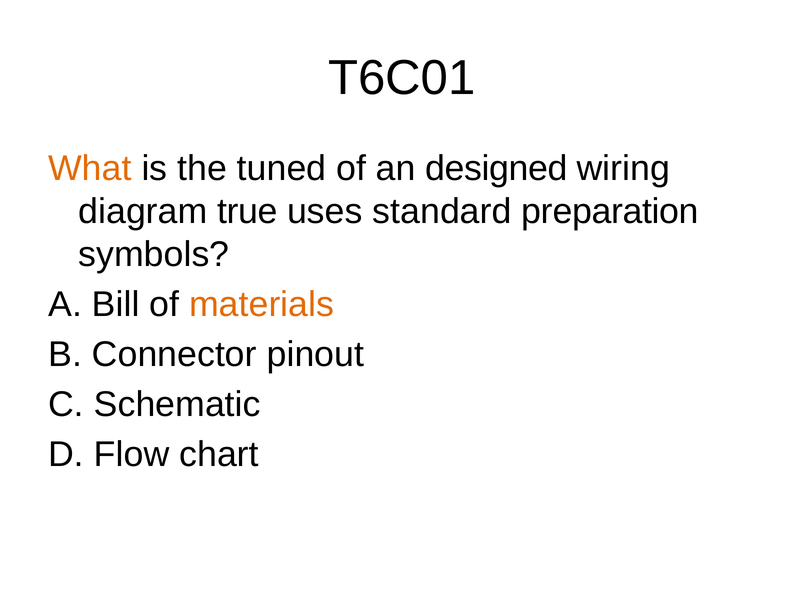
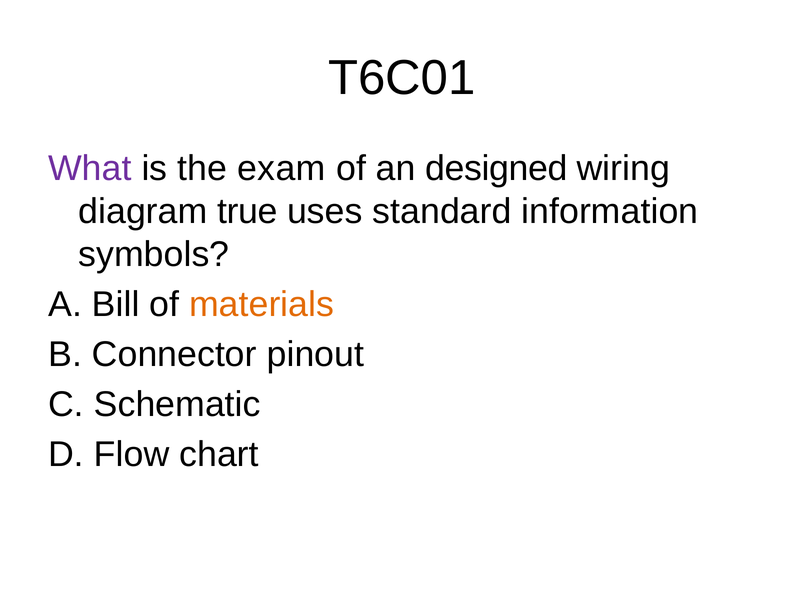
What colour: orange -> purple
tuned: tuned -> exam
preparation: preparation -> information
